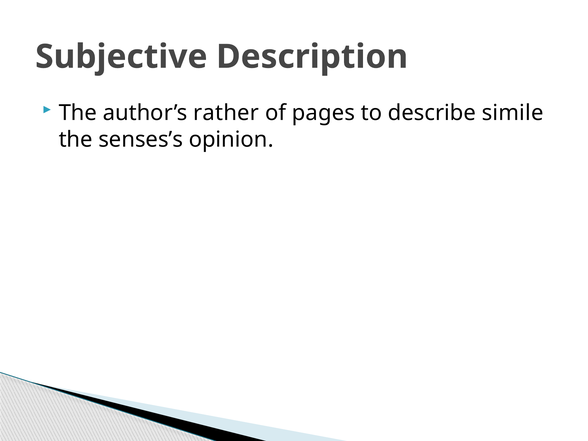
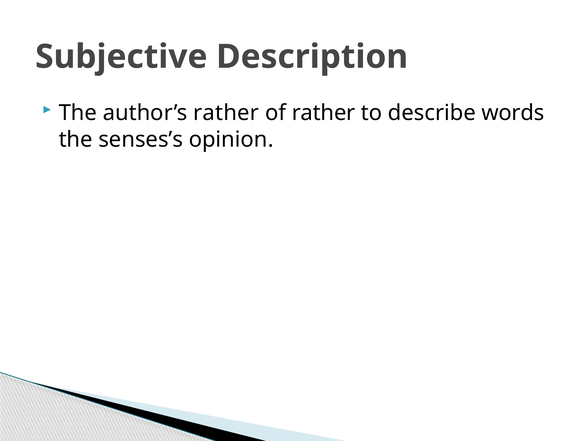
of pages: pages -> rather
simile: simile -> words
